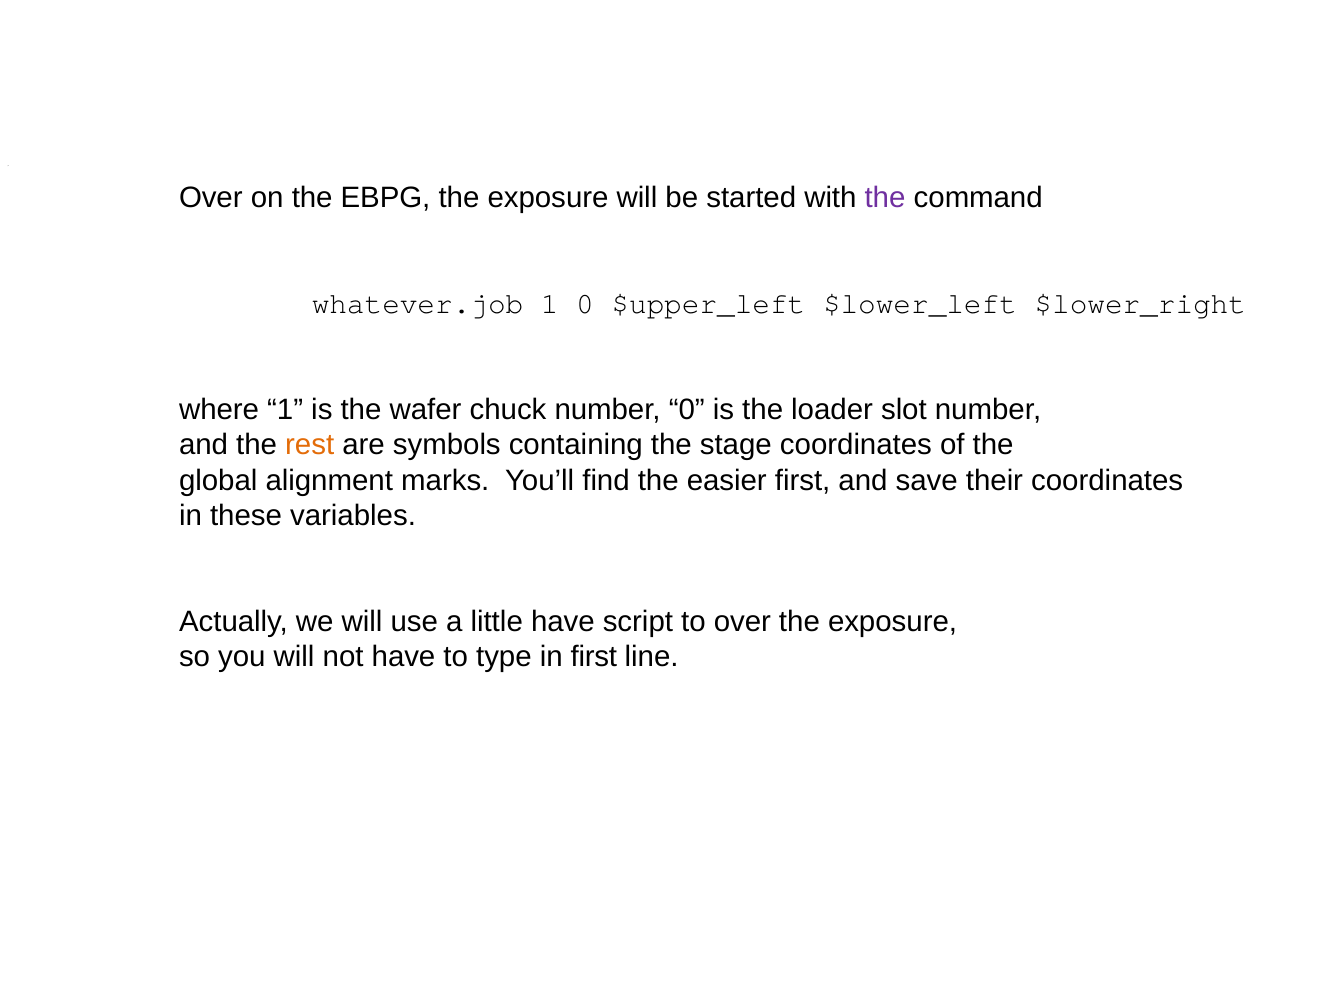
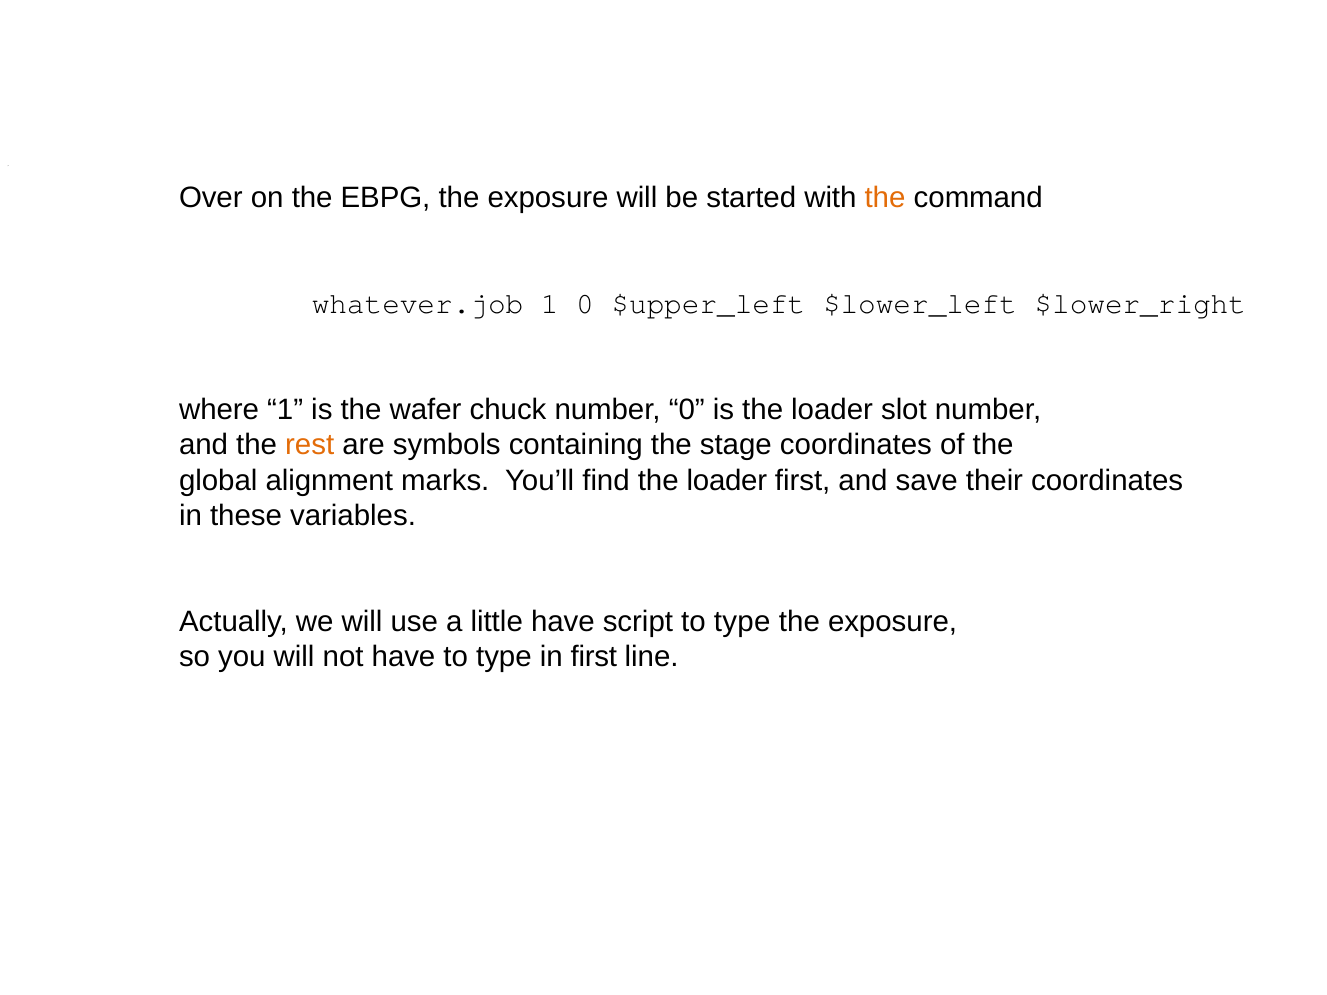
the at (885, 197) colour: purple -> orange
find the easier: easier -> loader
script to over: over -> type
